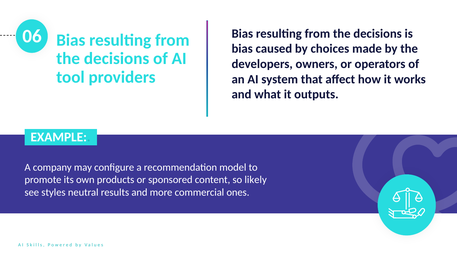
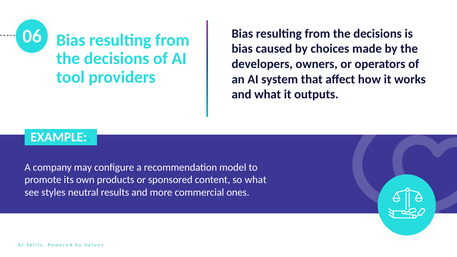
so likely: likely -> what
